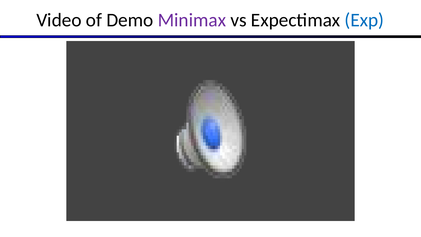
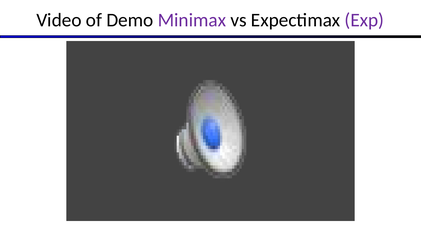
Exp colour: blue -> purple
